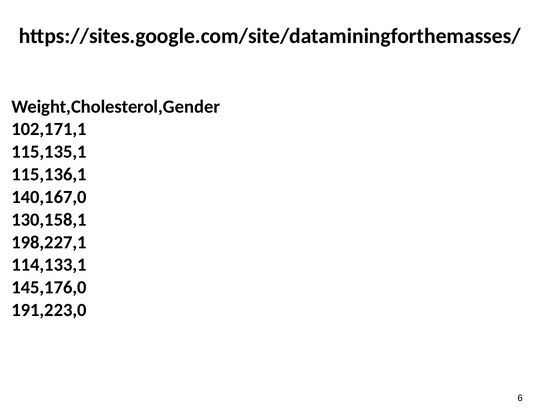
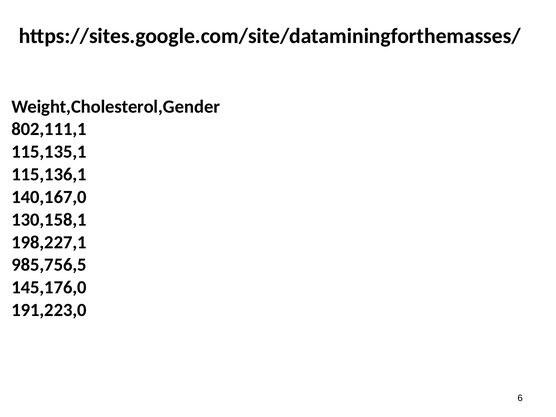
102,171,1: 102,171,1 -> 802,111,1
114,133,1: 114,133,1 -> 985,756,5
